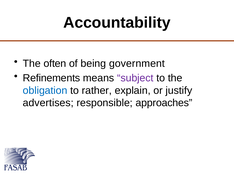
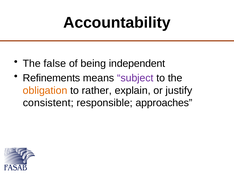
often: often -> false
government: government -> independent
obligation colour: blue -> orange
advertises: advertises -> consistent
